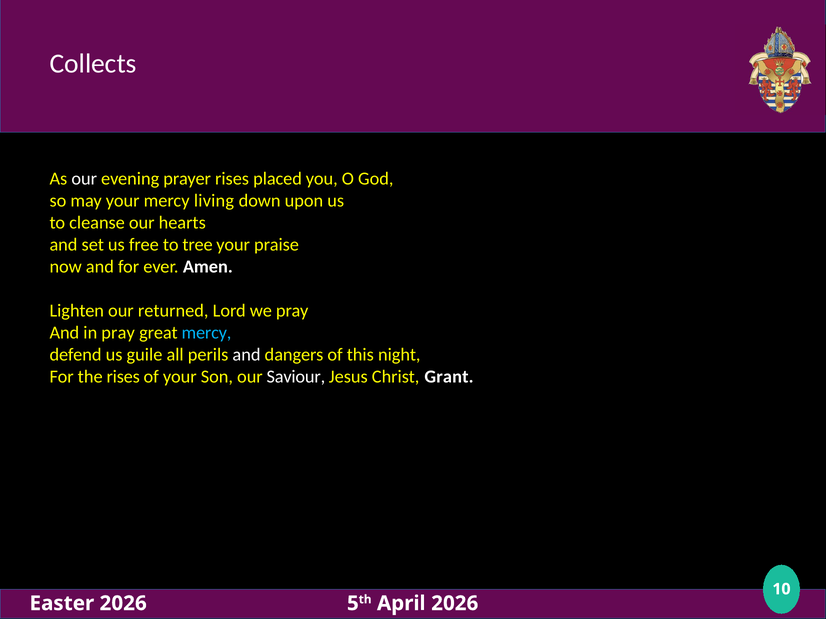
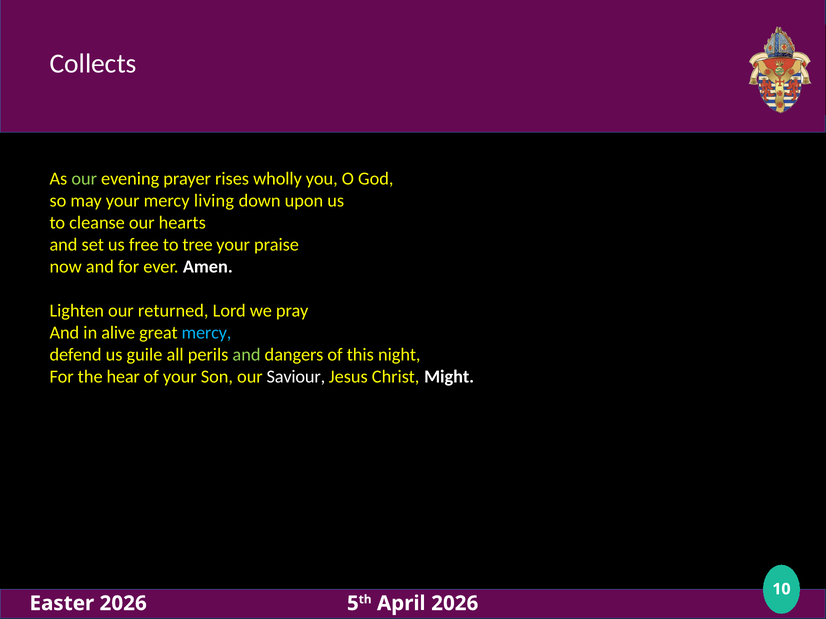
our at (84, 179) colour: white -> light green
placed: placed -> wholly
in pray: pray -> alive
and at (247, 355) colour: white -> light green
the rises: rises -> hear
Grant: Grant -> Might
